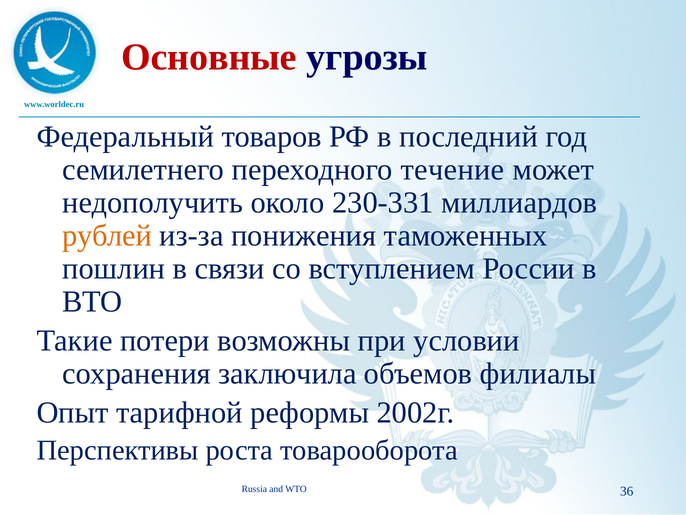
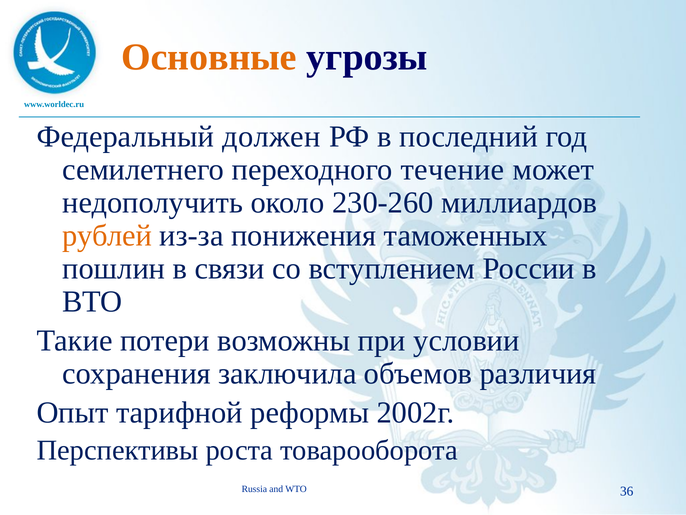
Основные colour: red -> orange
товаров: товаров -> должен
230-331: 230-331 -> 230-260
филиалы: филиалы -> различия
